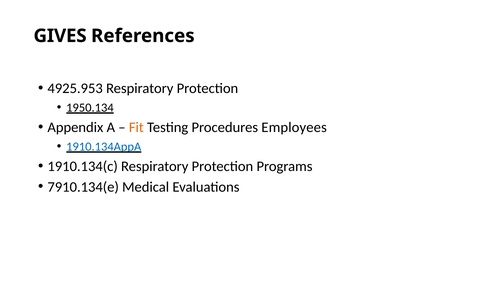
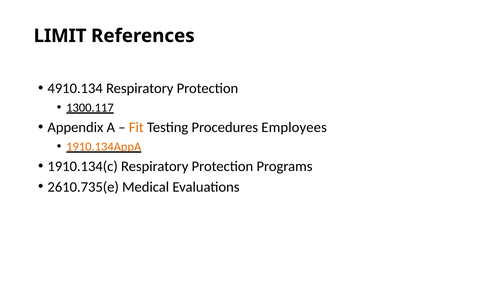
GIVES: GIVES -> LIMIT
4925.953: 4925.953 -> 4910.134
1950.134: 1950.134 -> 1300.117
1910.134AppA colour: blue -> orange
7910.134(e: 7910.134(e -> 2610.735(e
